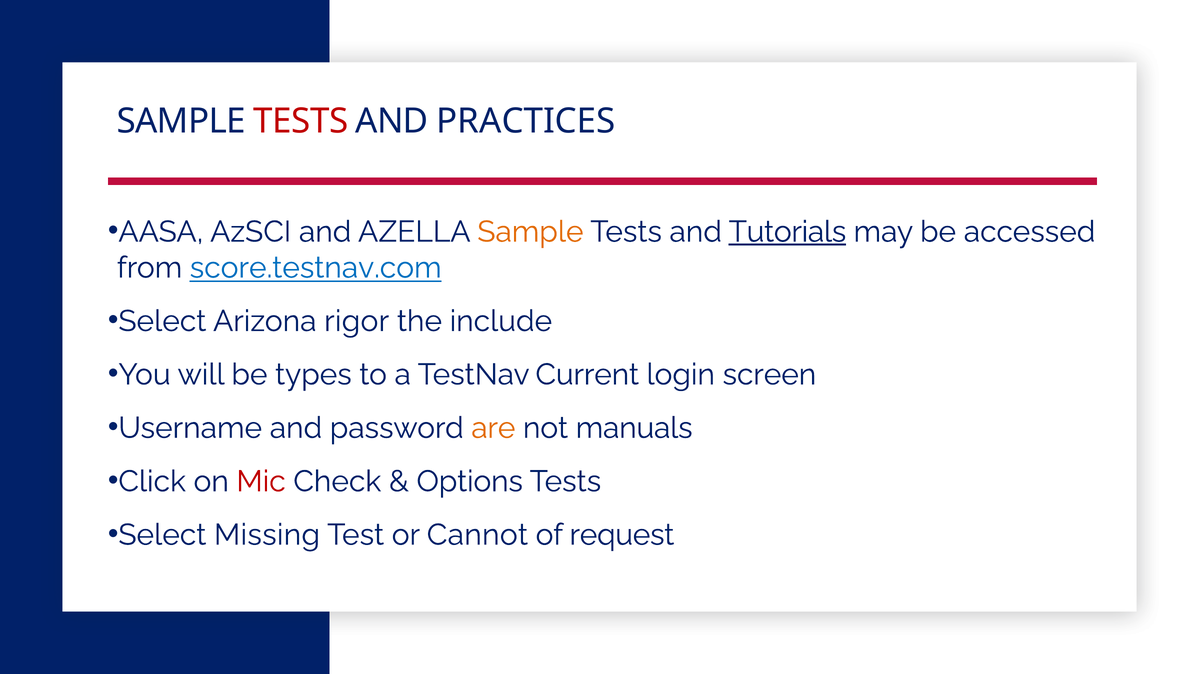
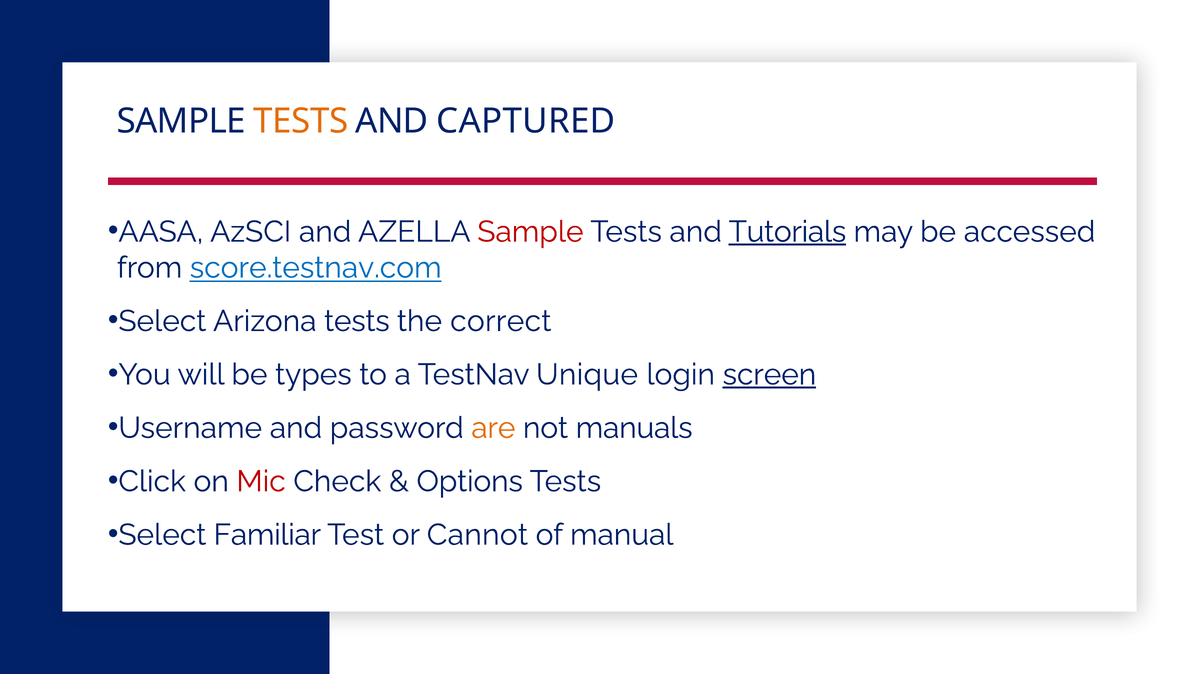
TESTS at (301, 121) colour: red -> orange
PRACTICES: PRACTICES -> CAPTURED
Sample at (530, 232) colour: orange -> red
Arizona rigor: rigor -> tests
include: include -> correct
Current: Current -> Unique
screen underline: none -> present
Missing: Missing -> Familiar
request: request -> manual
